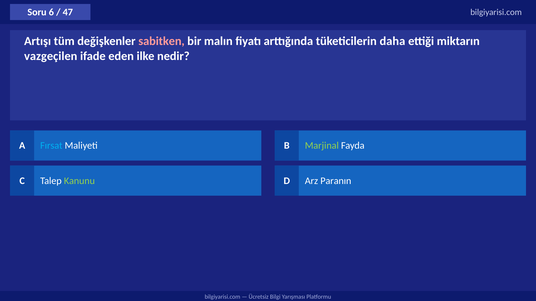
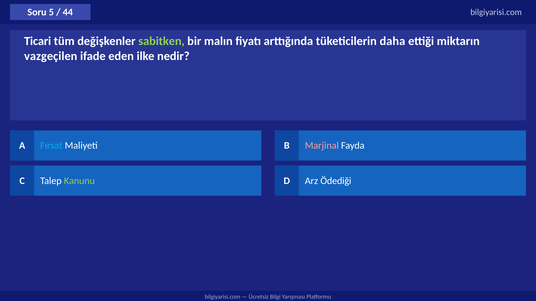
6: 6 -> 5
47: 47 -> 44
Artışı: Artışı -> Ticari
sabitken colour: pink -> light green
Marjinal colour: light green -> pink
Paranın: Paranın -> Ödediği
